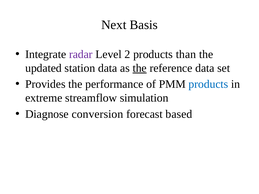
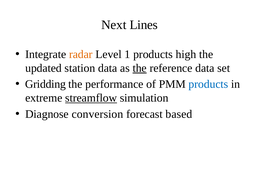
Basis: Basis -> Lines
radar colour: purple -> orange
2: 2 -> 1
than: than -> high
Provides: Provides -> Gridding
streamflow underline: none -> present
